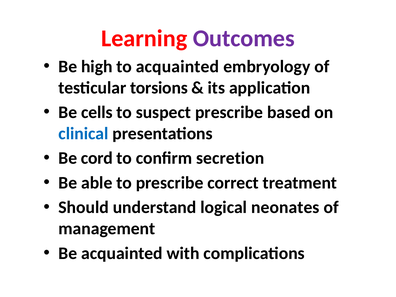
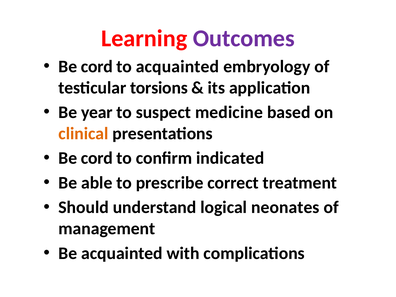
high at (97, 67): high -> cord
cells: cells -> year
suspect prescribe: prescribe -> medicine
clinical colour: blue -> orange
secretion: secretion -> indicated
